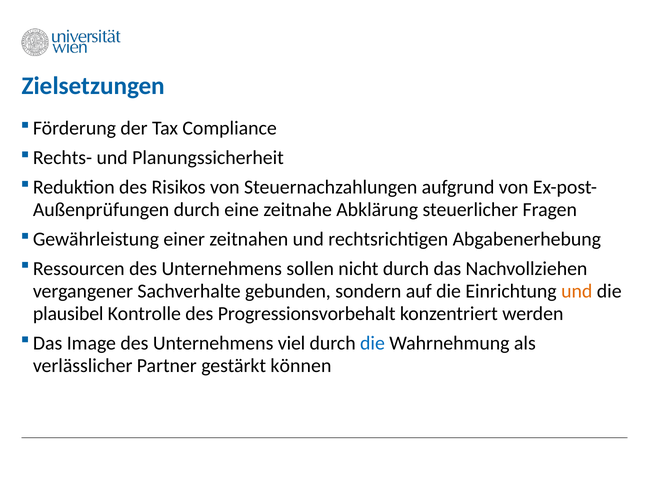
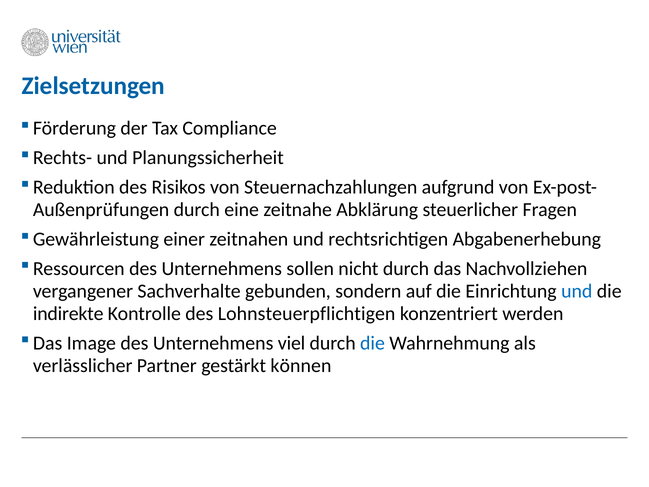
und at (577, 291) colour: orange -> blue
plausibel: plausibel -> indirekte
Progressionsvorbehalt: Progressionsvorbehalt -> Lohnsteuerpflichtigen
